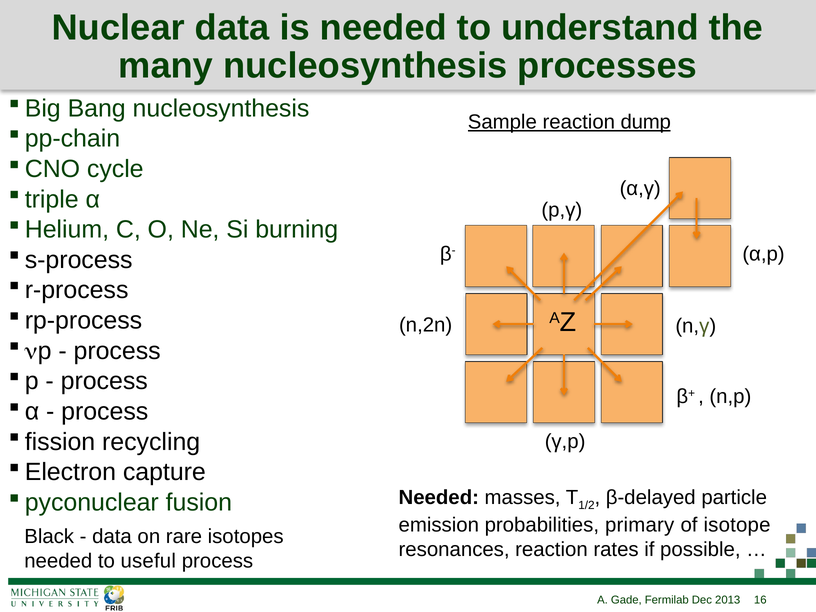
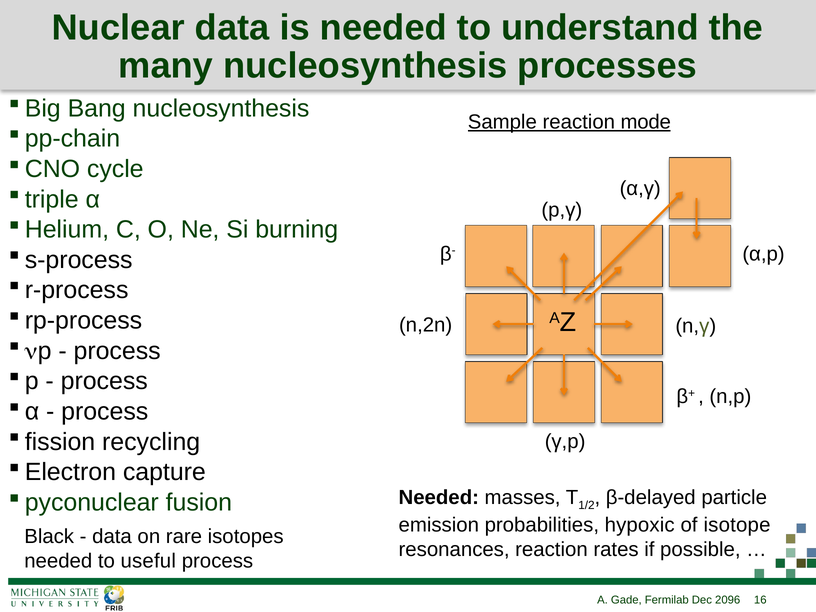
dump: dump -> mode
primary: primary -> hypoxic
2013: 2013 -> 2096
